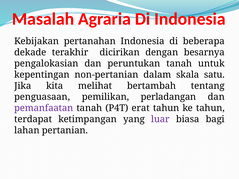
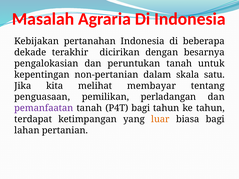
bertambah: bertambah -> membayar
P4T erat: erat -> bagi
luar colour: purple -> orange
